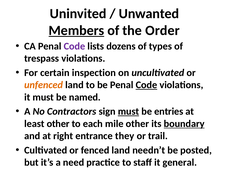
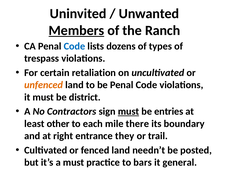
Order: Order -> Ranch
Code at (74, 46) colour: purple -> blue
inspection: inspection -> retaliation
Code at (146, 85) underline: present -> none
named: named -> district
mile other: other -> there
boundary underline: present -> none
a need: need -> must
staff: staff -> bars
